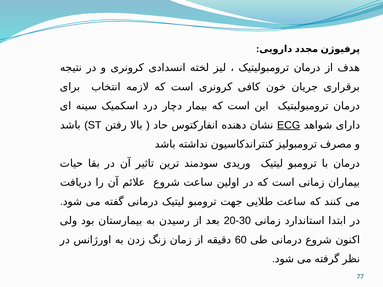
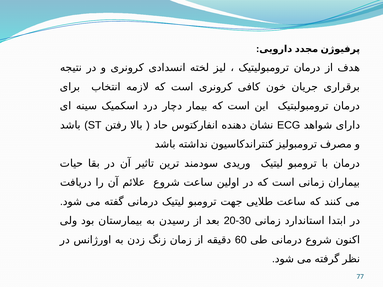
ECG underline: present -> none
